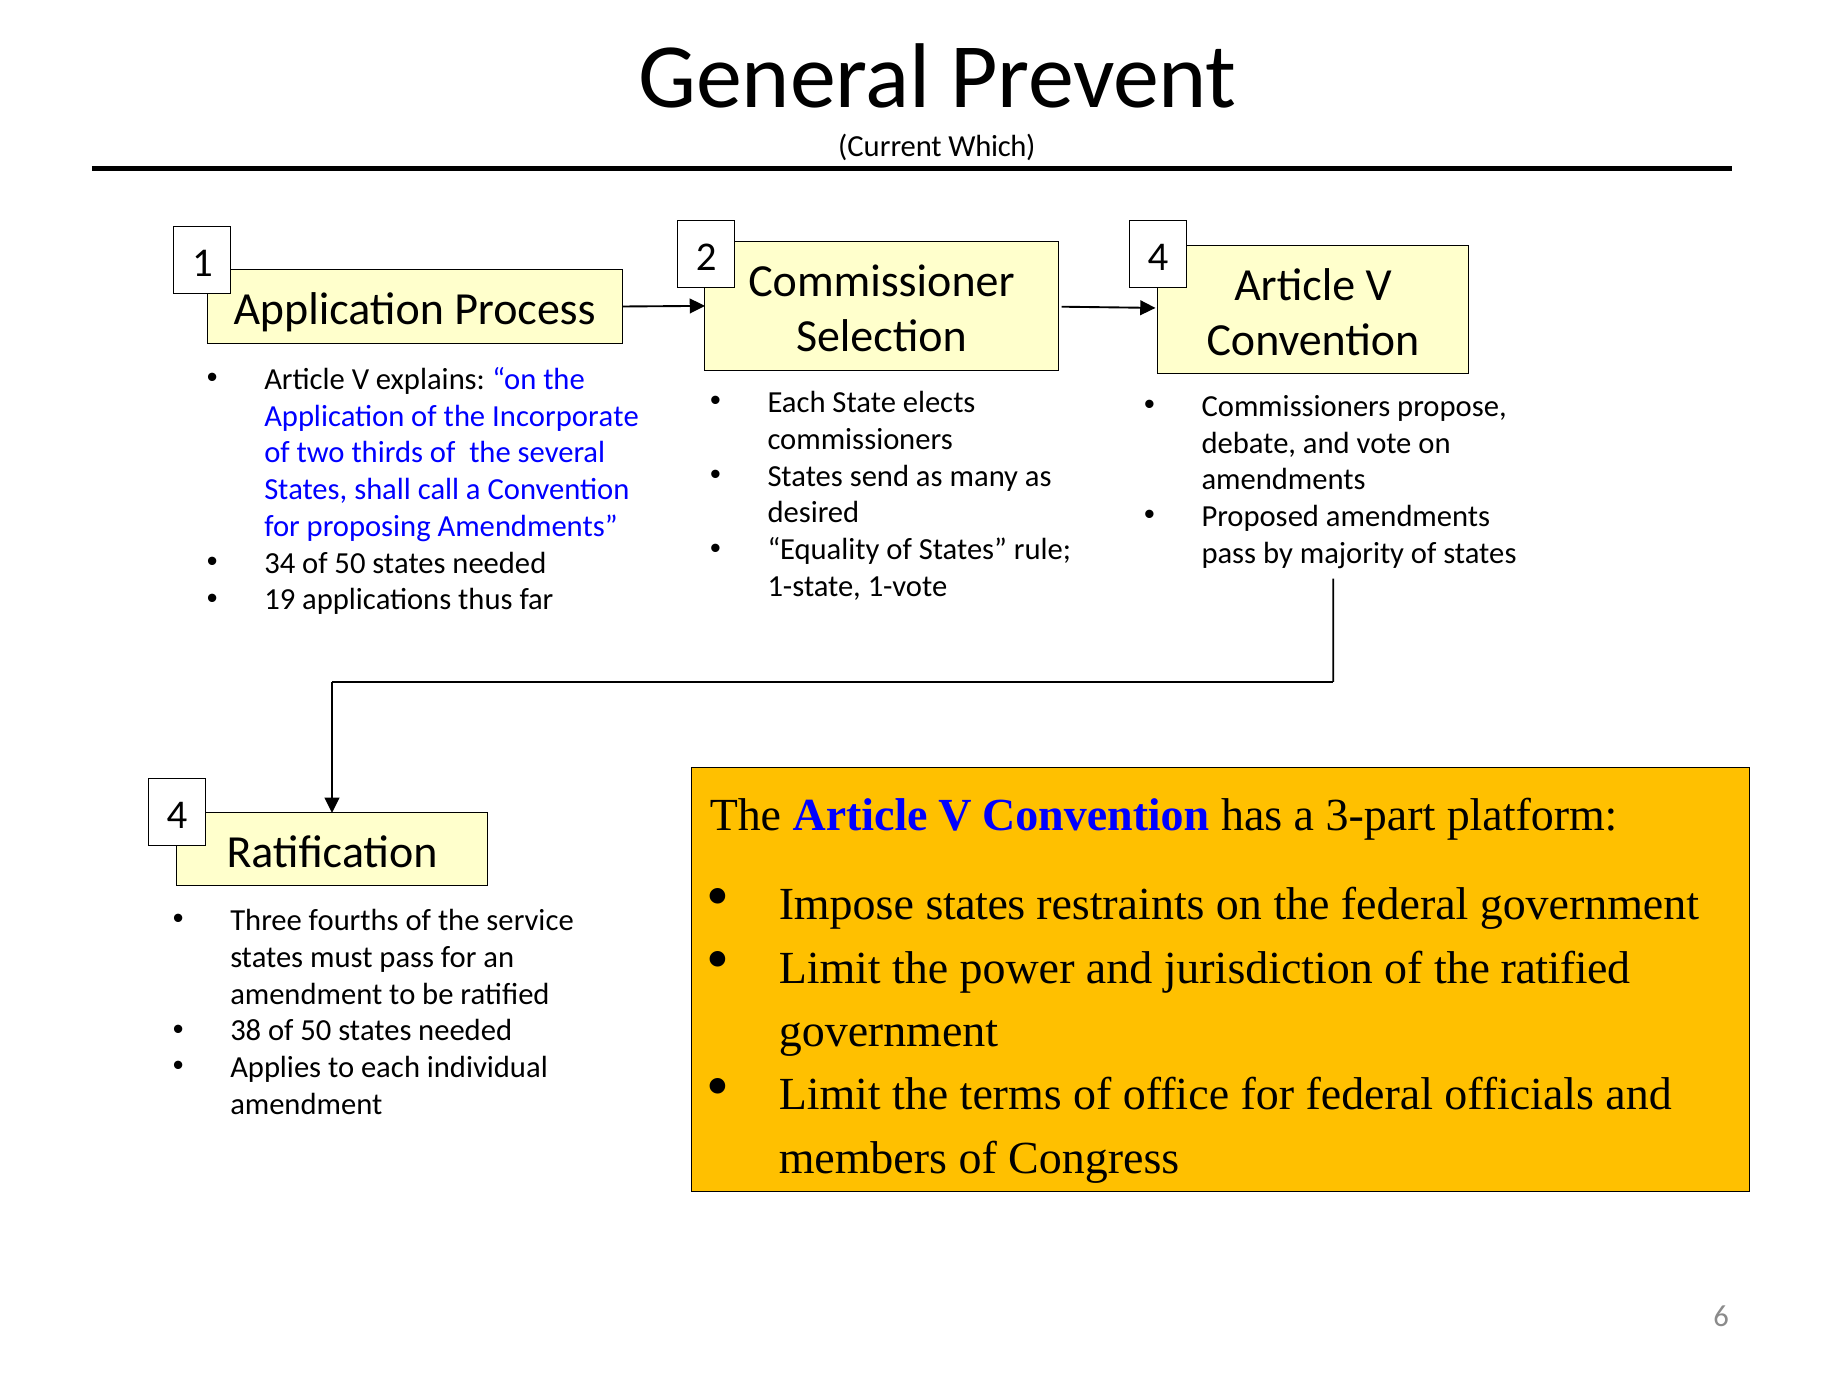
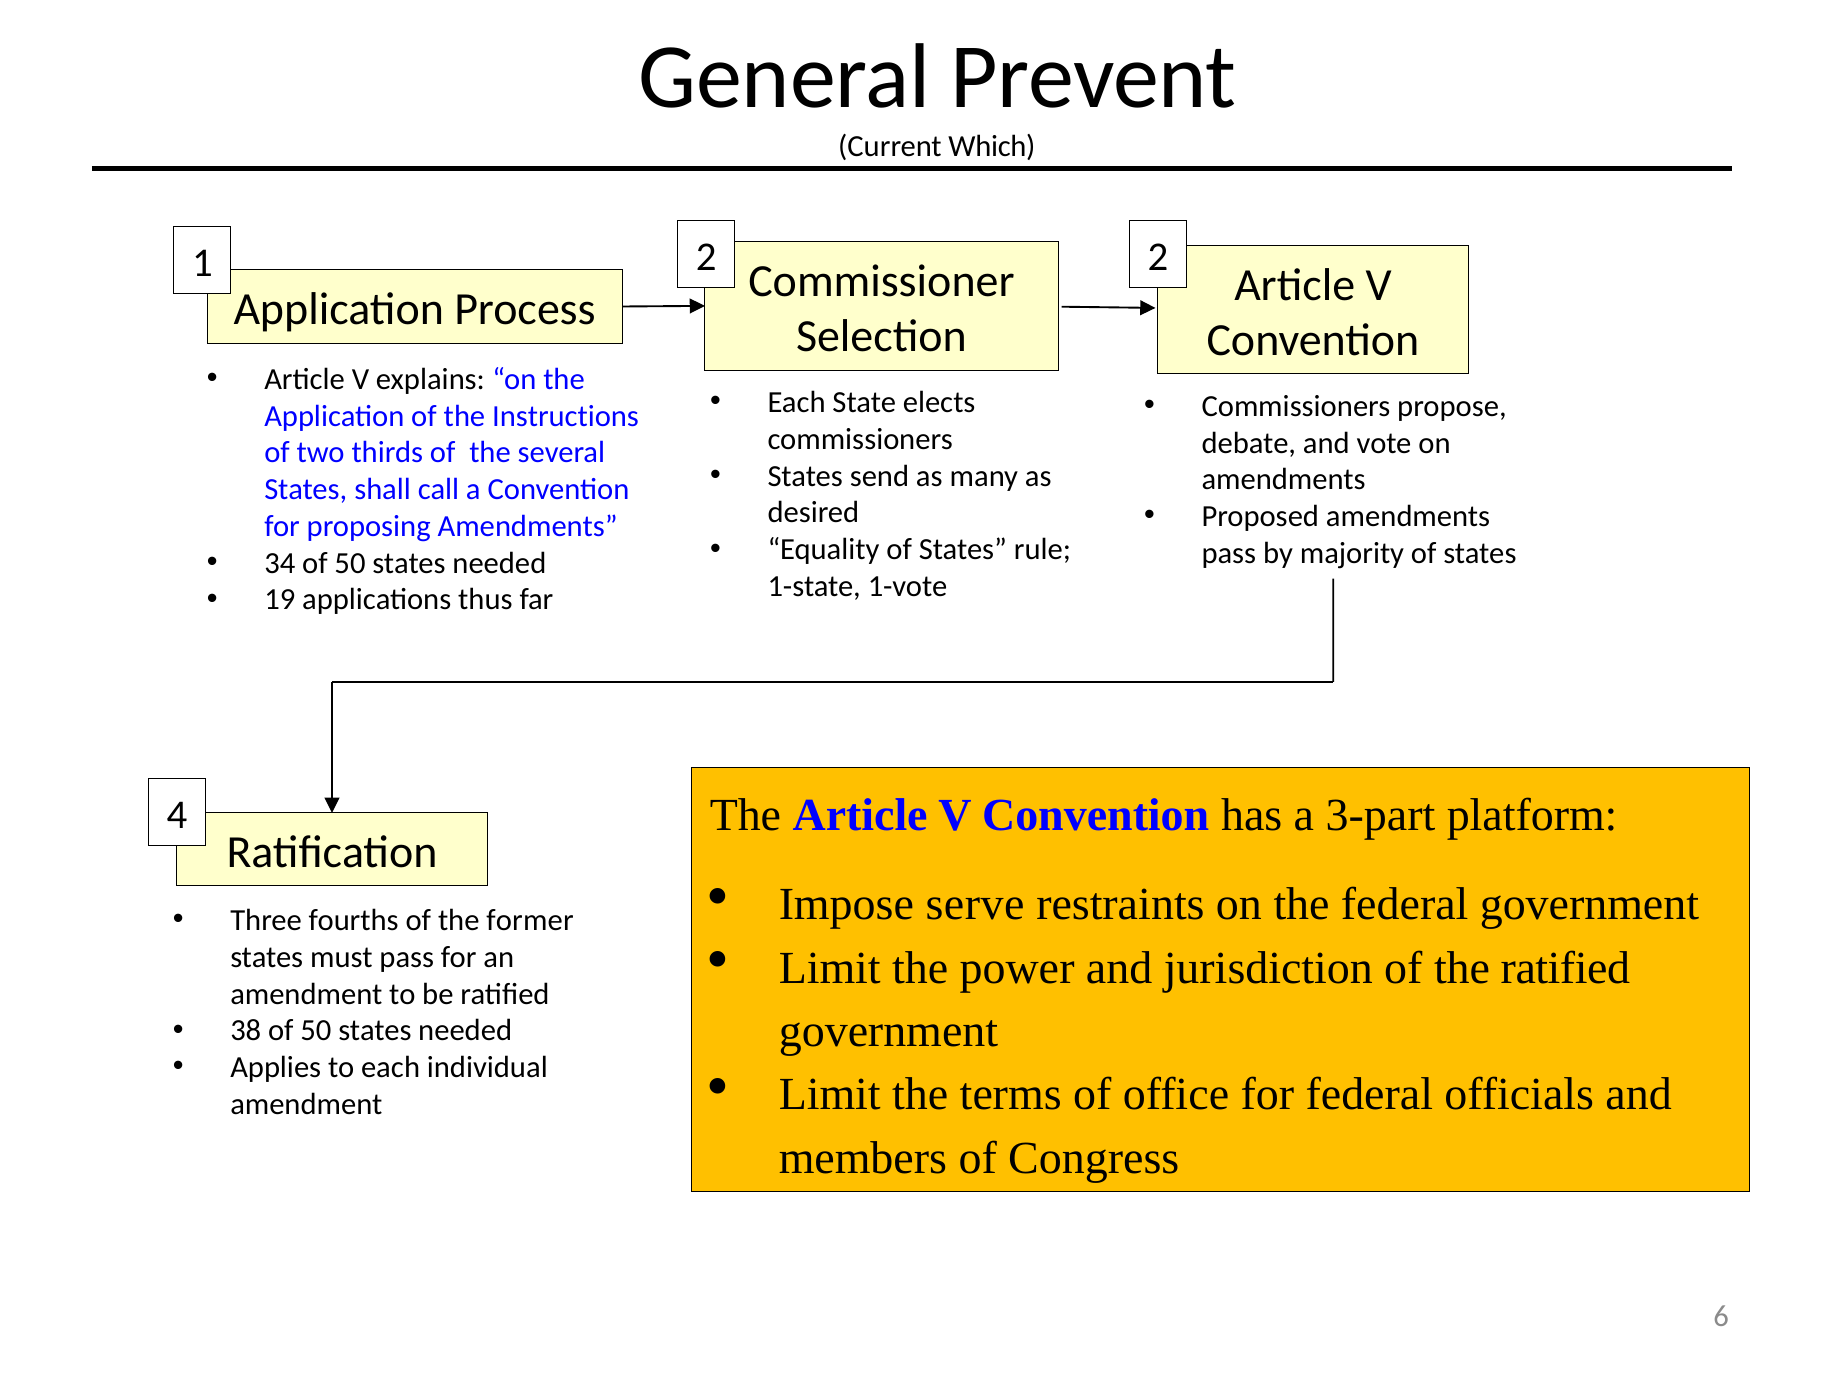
2 4: 4 -> 2
Incorporate: Incorporate -> Instructions
Impose states: states -> serve
service: service -> former
